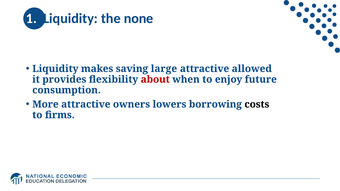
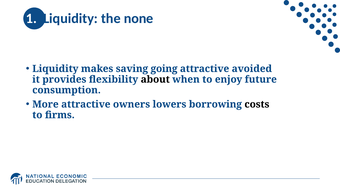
large: large -> going
allowed: allowed -> avoided
about colour: red -> black
